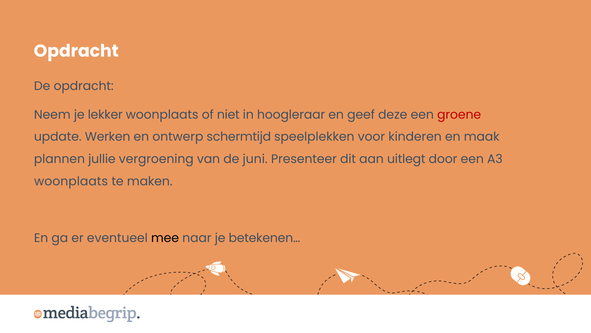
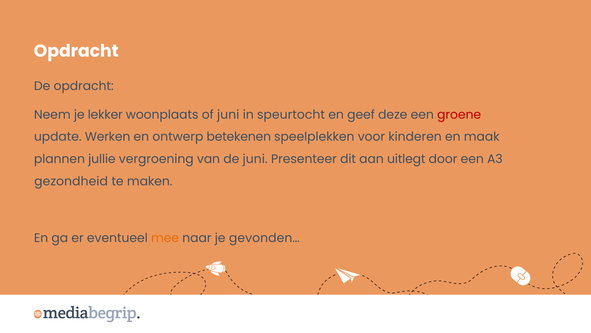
of niet: niet -> juni
hoogleraar: hoogleraar -> speurtocht
schermtijd: schermtijd -> betekenen
woonplaats at (71, 181): woonplaats -> gezondheid
mee colour: black -> orange
betekenen…: betekenen… -> gevonden…
